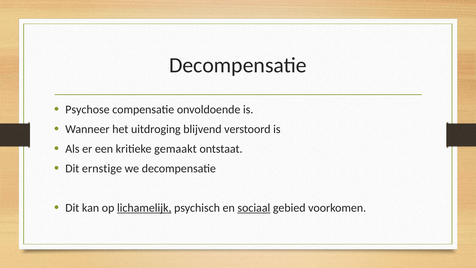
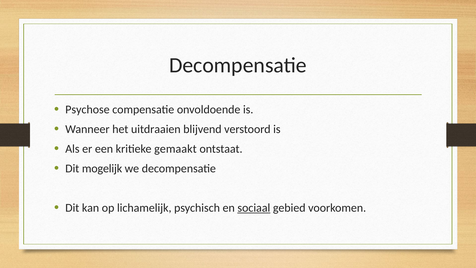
uitdroging: uitdroging -> uitdraaien
ernstige: ernstige -> mogelijk
lichamelijk underline: present -> none
